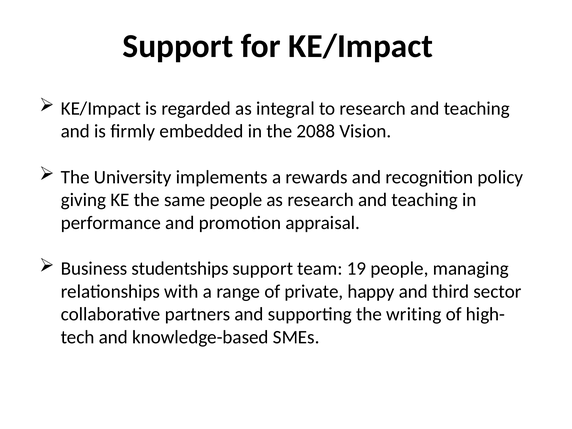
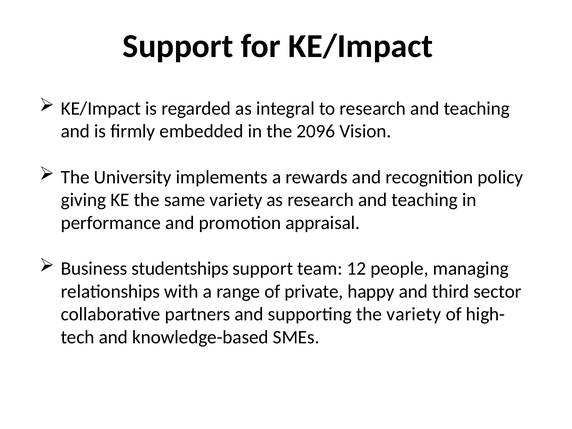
2088: 2088 -> 2096
same people: people -> variety
19: 19 -> 12
the writing: writing -> variety
